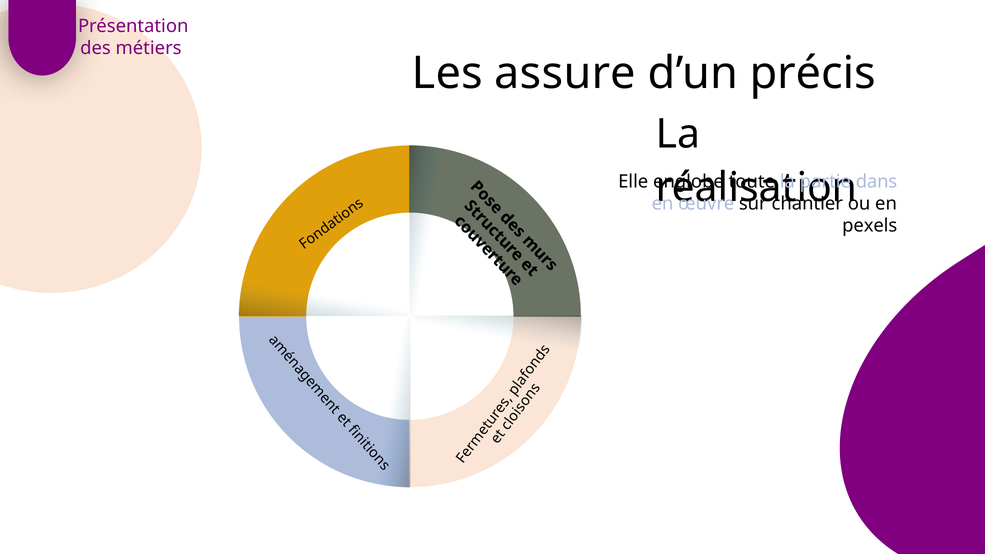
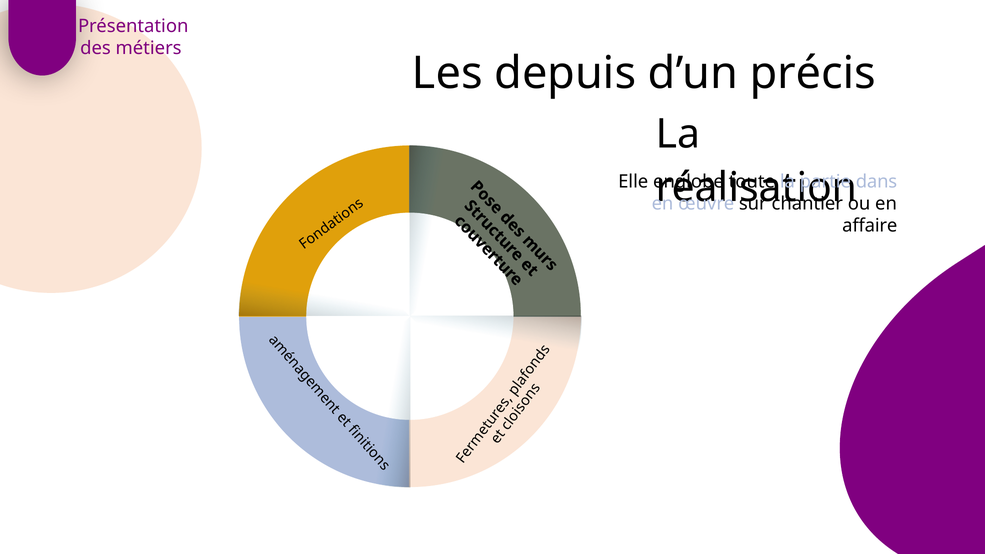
assure: assure -> depuis
pexels: pexels -> affaire
